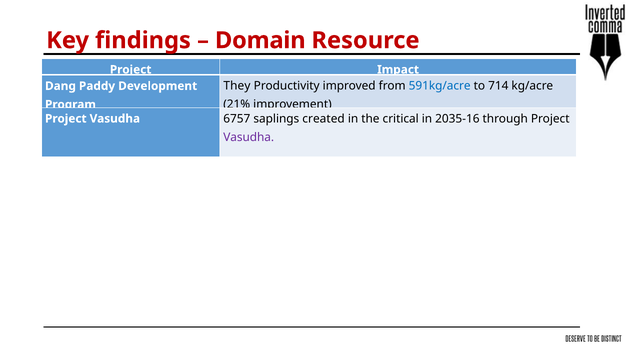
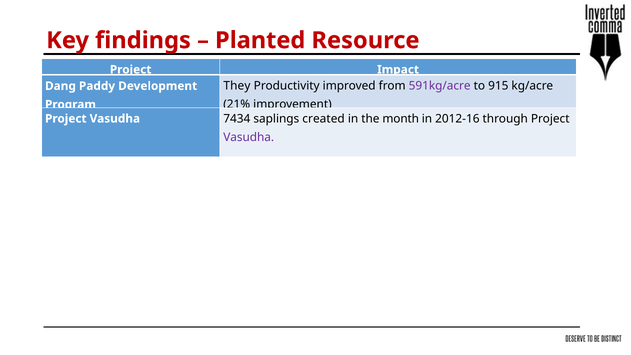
Domain: Domain -> Planted
591kg/acre colour: blue -> purple
714: 714 -> 915
6757: 6757 -> 7434
critical: critical -> month
2035-16: 2035-16 -> 2012-16
